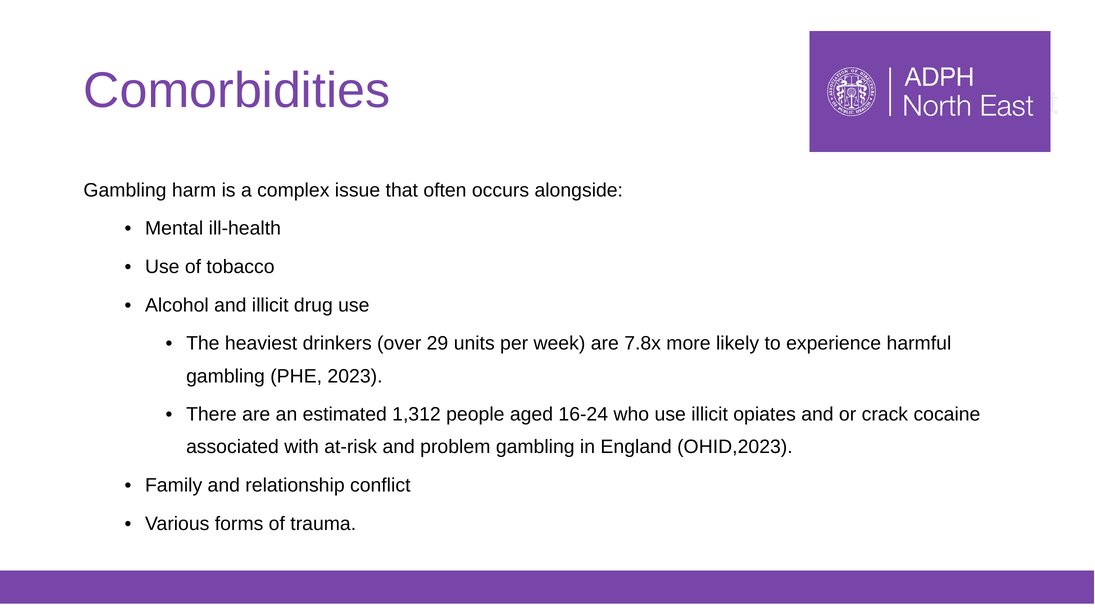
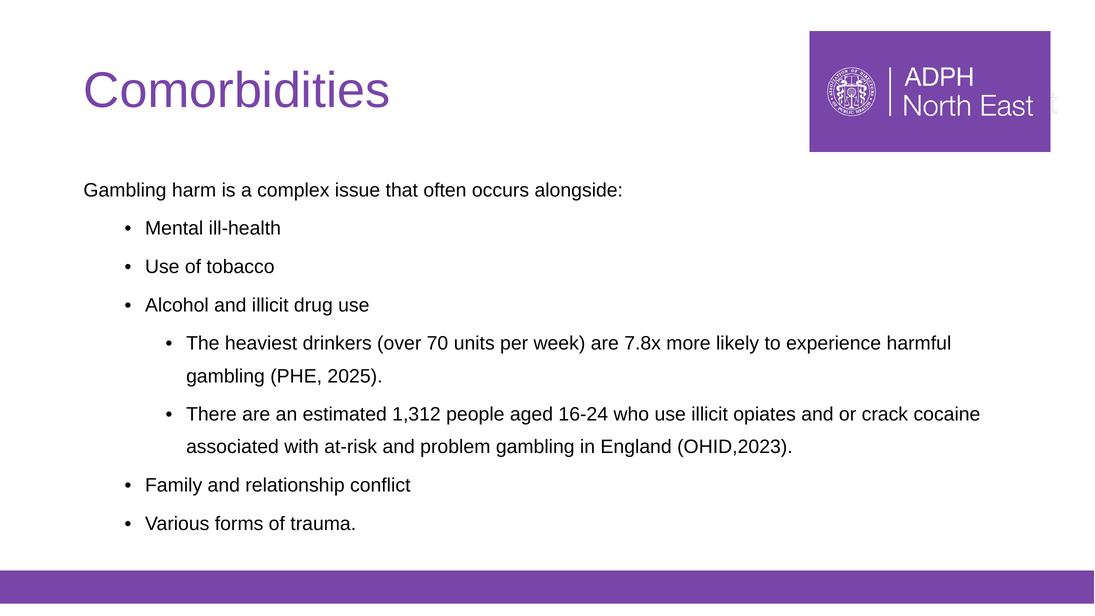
29: 29 -> 70
2023: 2023 -> 2025
